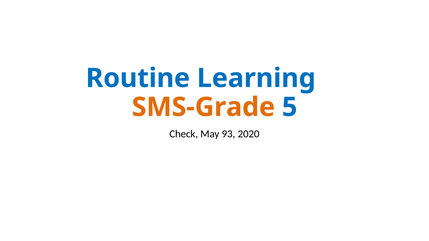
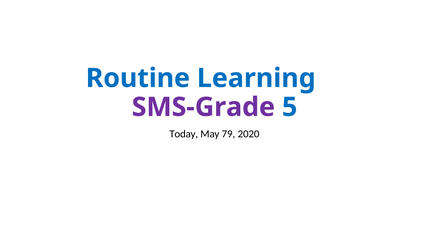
SMS-Grade colour: orange -> purple
Check: Check -> Today
93: 93 -> 79
